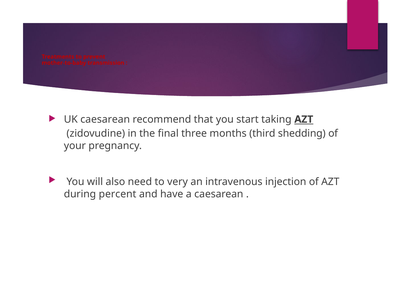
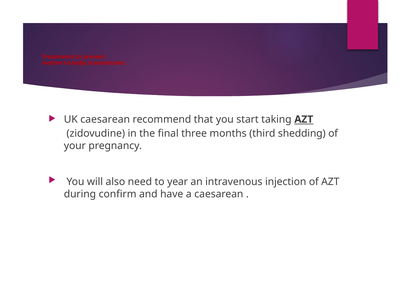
very: very -> year
percent: percent -> confirm
